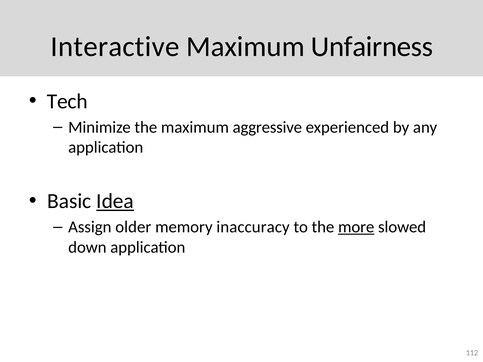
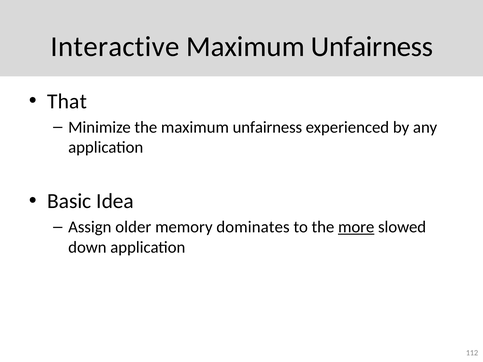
Tech: Tech -> That
the maximum aggressive: aggressive -> unfairness
Idea underline: present -> none
inaccuracy: inaccuracy -> dominates
